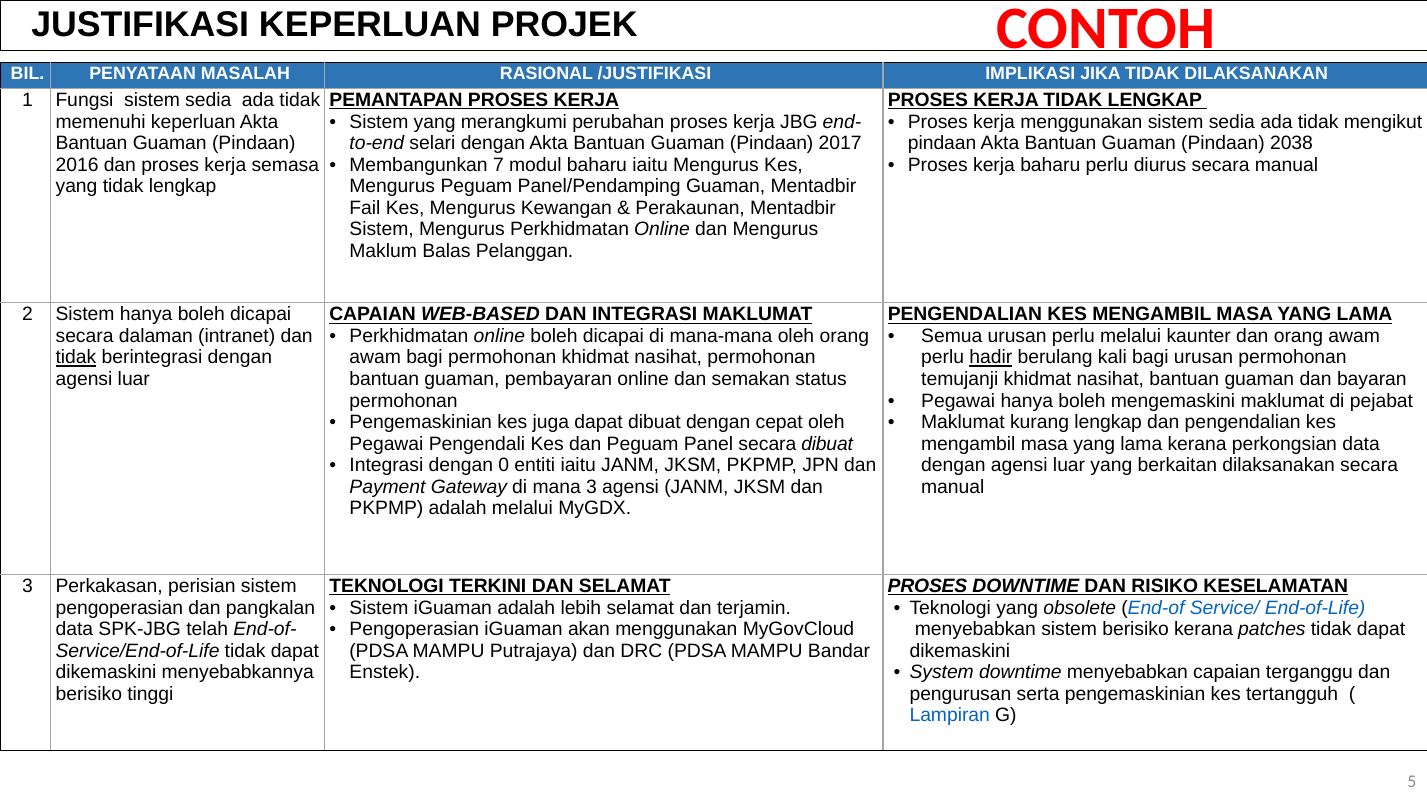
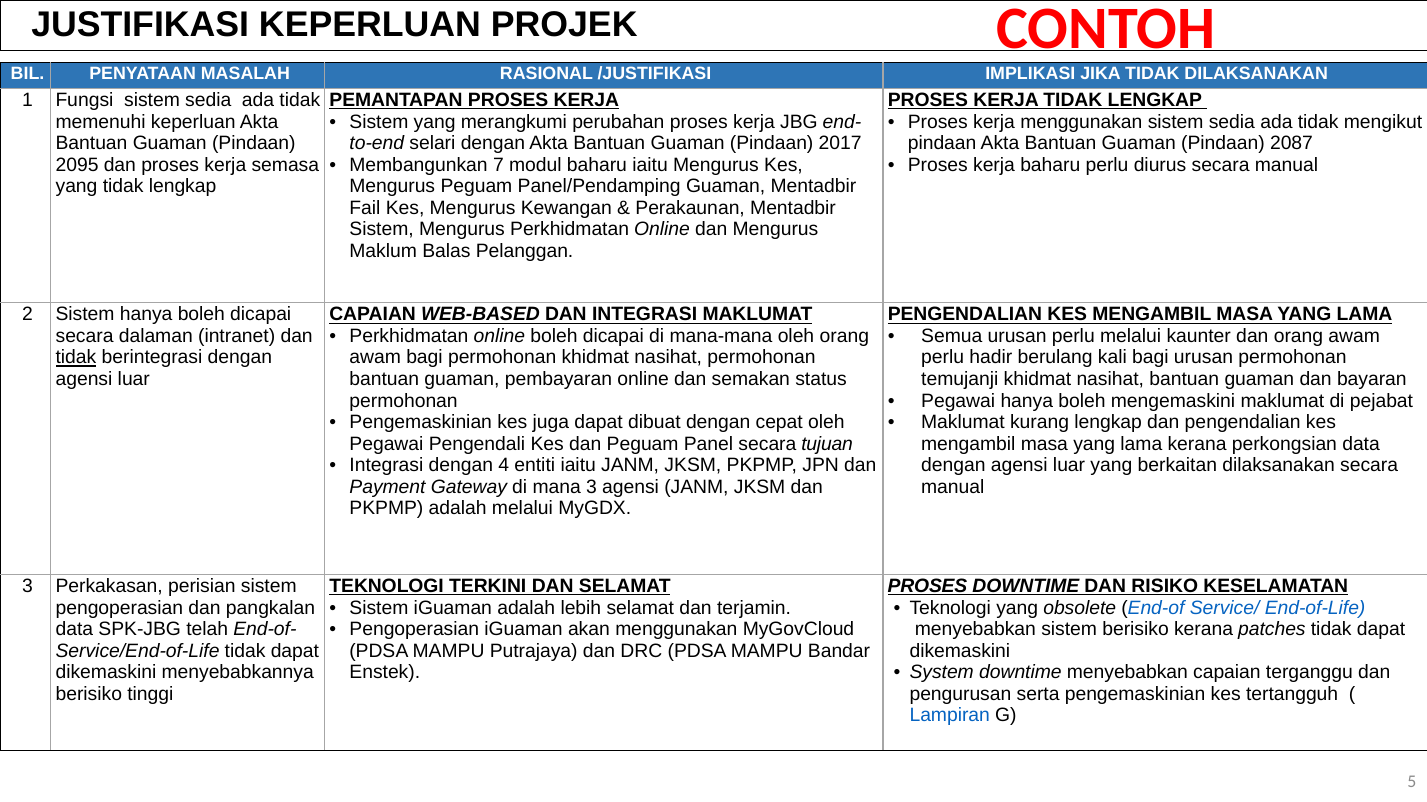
2038: 2038 -> 2087
2016: 2016 -> 2095
hadir underline: present -> none
secara dibuat: dibuat -> tujuan
0: 0 -> 4
